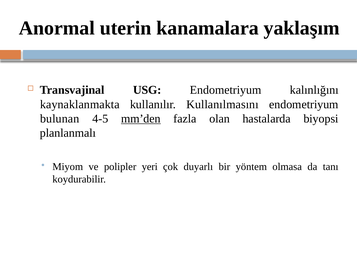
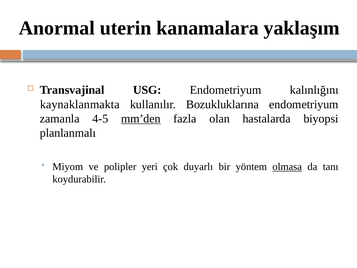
Kullanılmasını: Kullanılmasını -> Bozukluklarına
bulunan: bulunan -> zamanla
olmasa underline: none -> present
